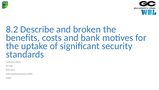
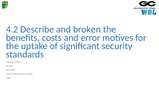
8.2: 8.2 -> 4.2
bank: bank -> error
